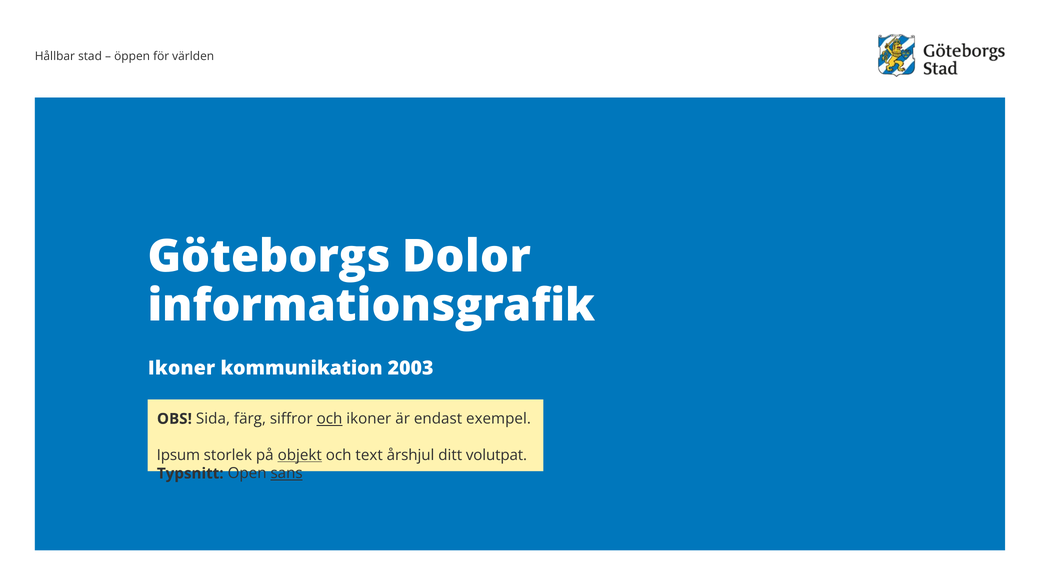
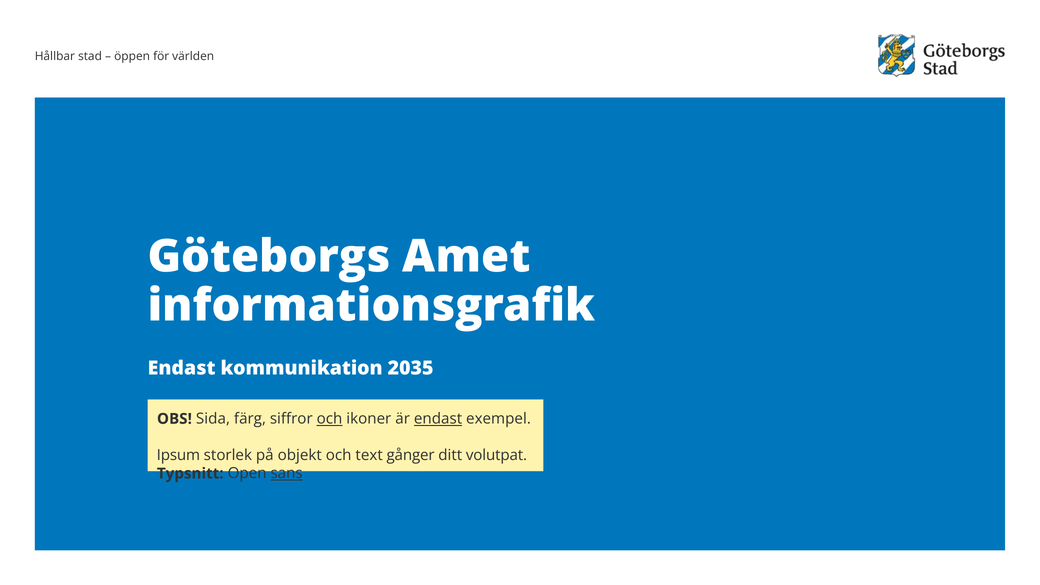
Dolor: Dolor -> Amet
Ikoner at (182, 368): Ikoner -> Endast
2003: 2003 -> 2035
endast at (438, 419) underline: none -> present
objekt underline: present -> none
årshjul: årshjul -> gånger
